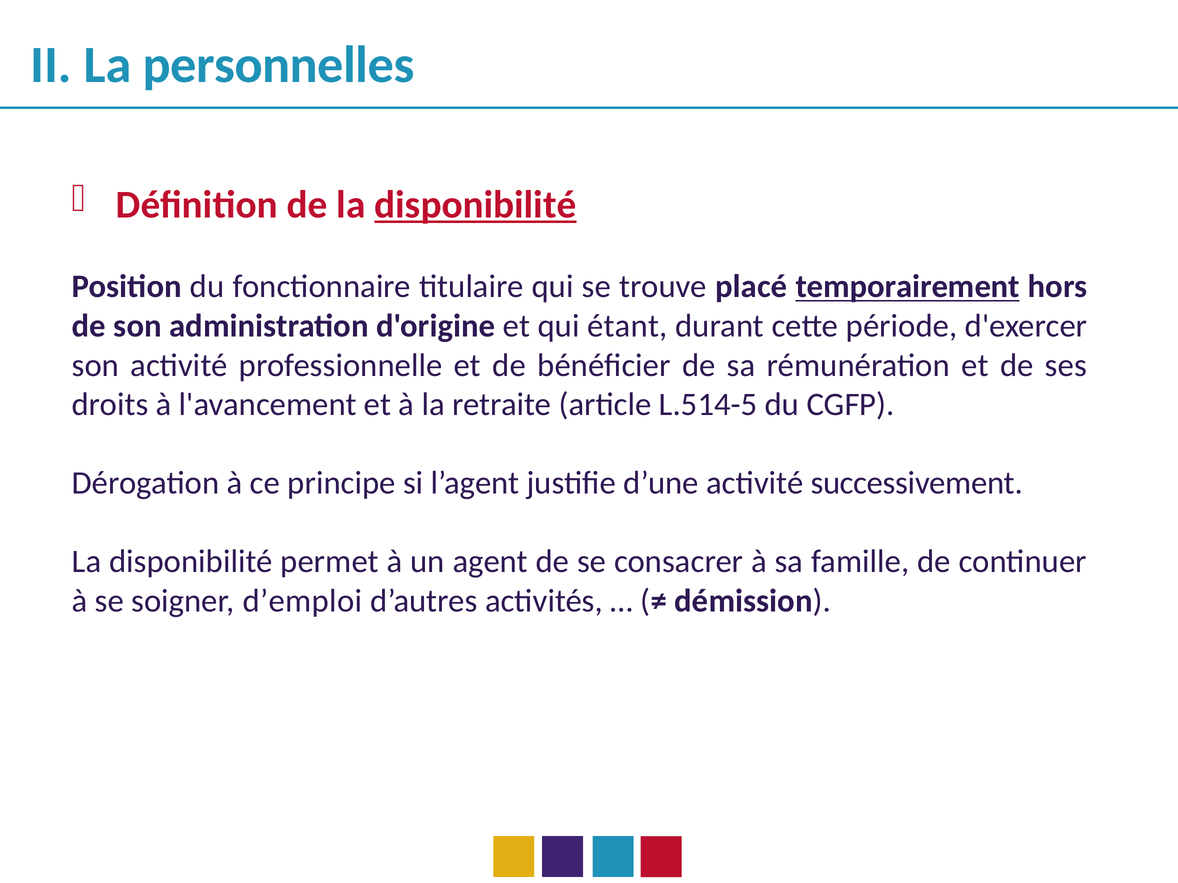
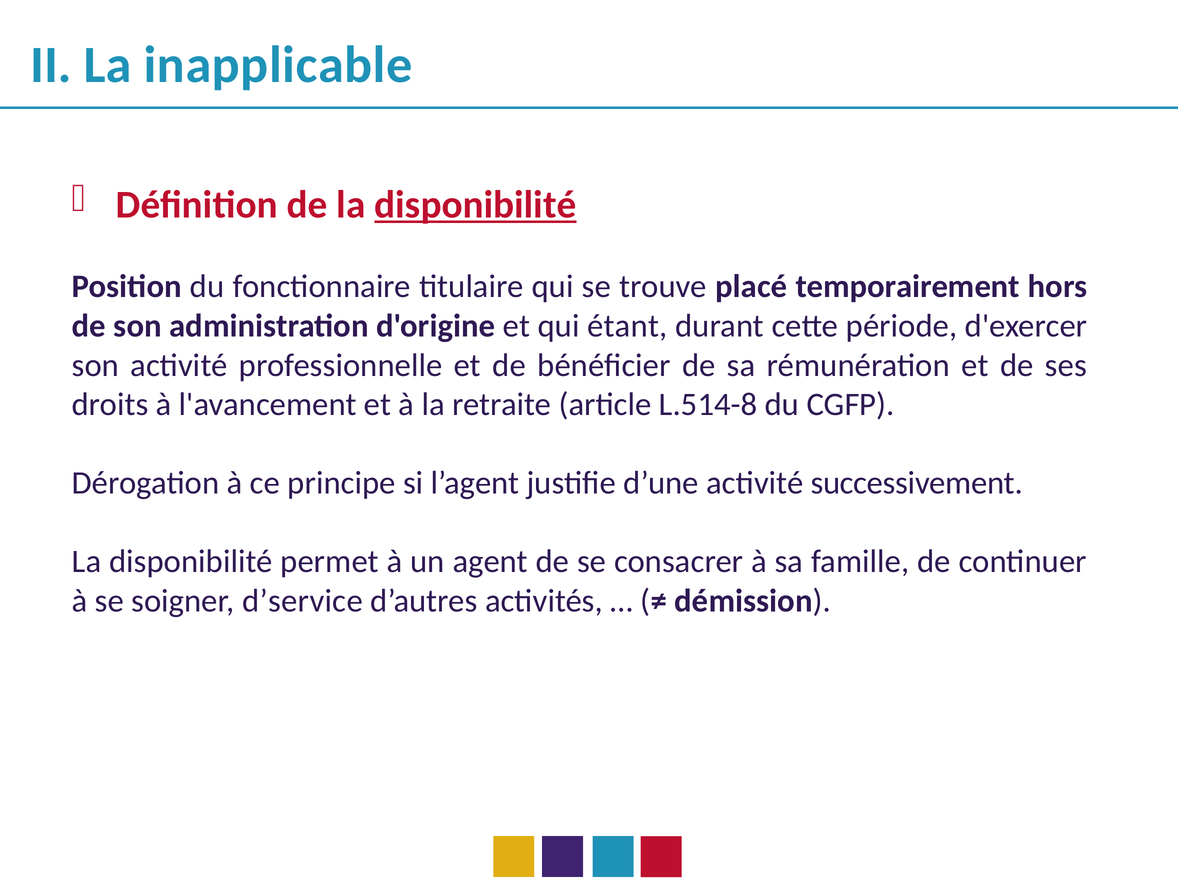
personnelles: personnelles -> inapplicable
temporairement underline: present -> none
L.514-5: L.514-5 -> L.514-8
d’emploi: d’emploi -> d’service
